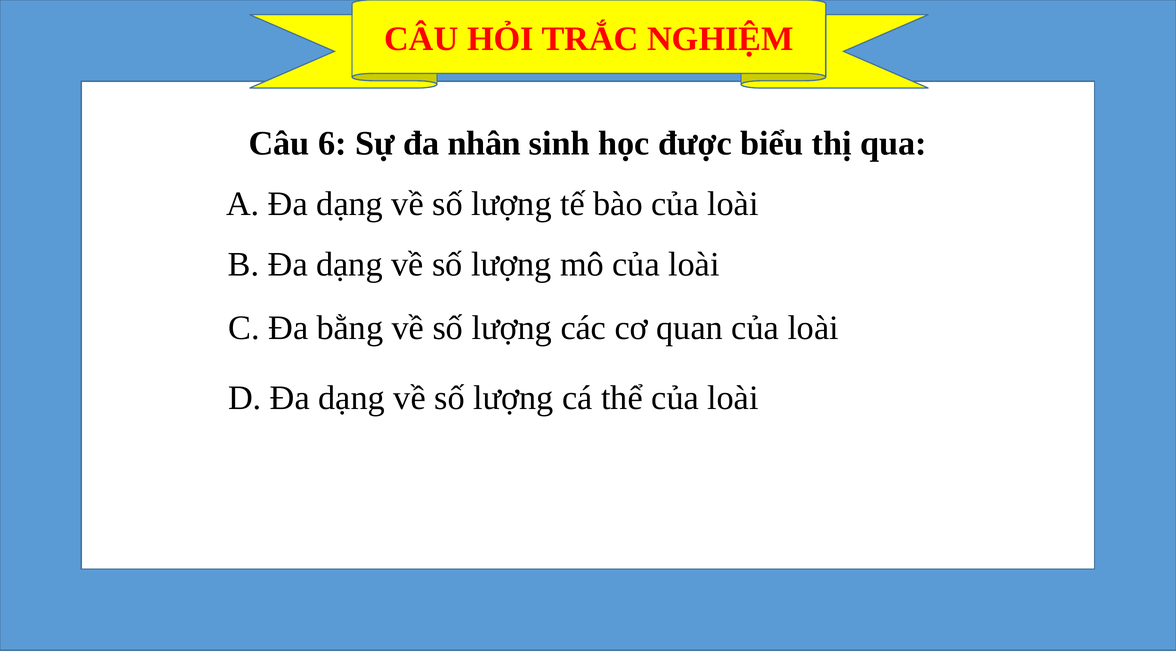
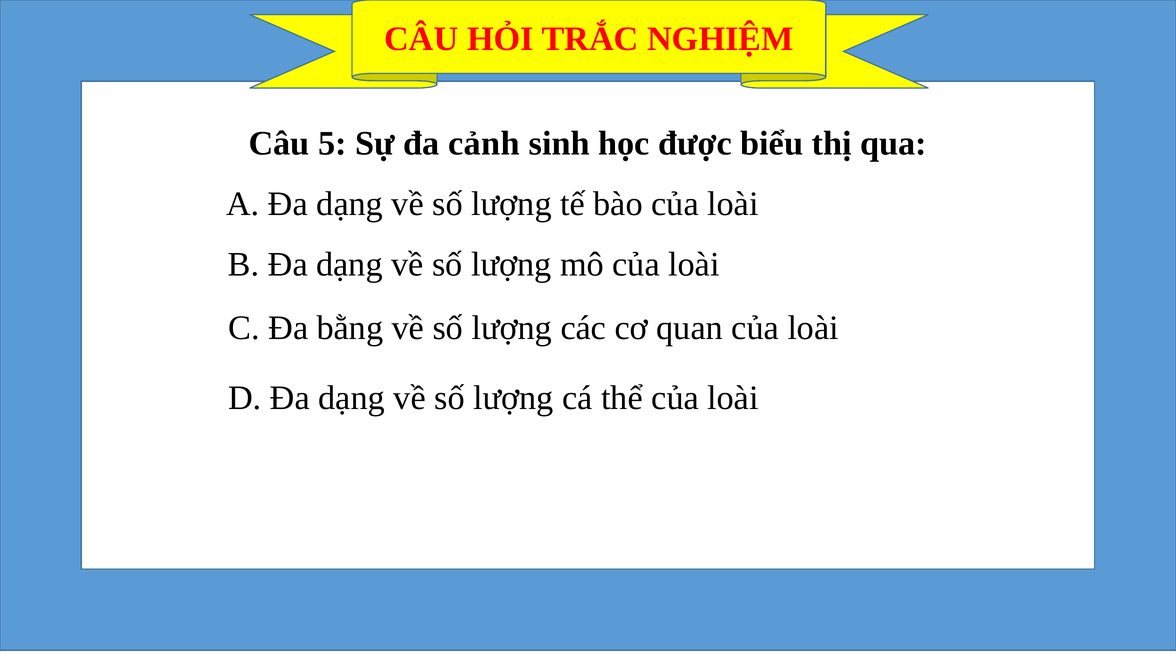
6: 6 -> 5
nhân: nhân -> cảnh
